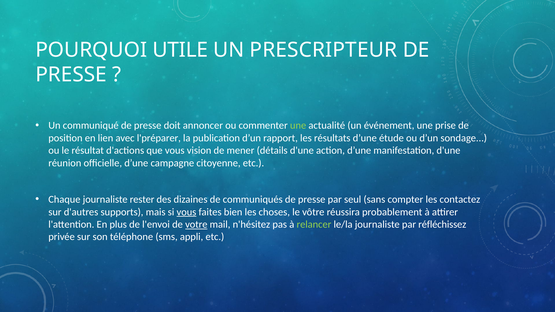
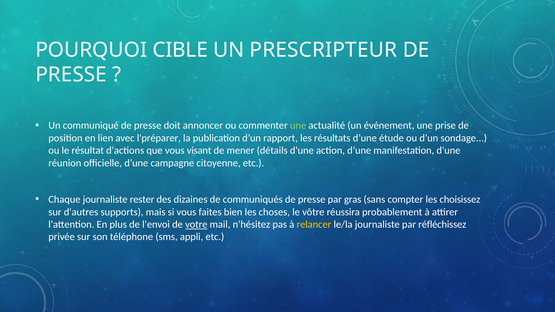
UTILE: UTILE -> CIBLE
vision: vision -> visant
seul: seul -> gras
contactez: contactez -> choisissez
vous at (186, 212) underline: present -> none
relancer colour: light green -> yellow
